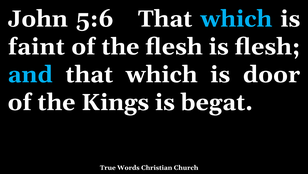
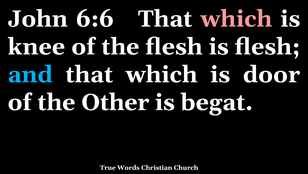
5:6: 5:6 -> 6:6
which at (236, 19) colour: light blue -> pink
faint: faint -> knee
Kings: Kings -> Other
